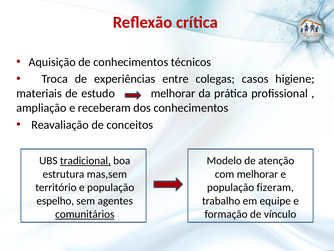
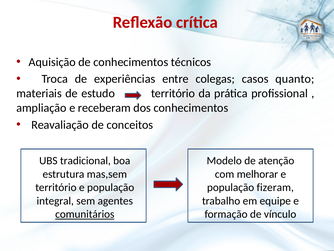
higiene: higiene -> quanto
estudo melhorar: melhorar -> território
tradicional underline: present -> none
espelho: espelho -> integral
